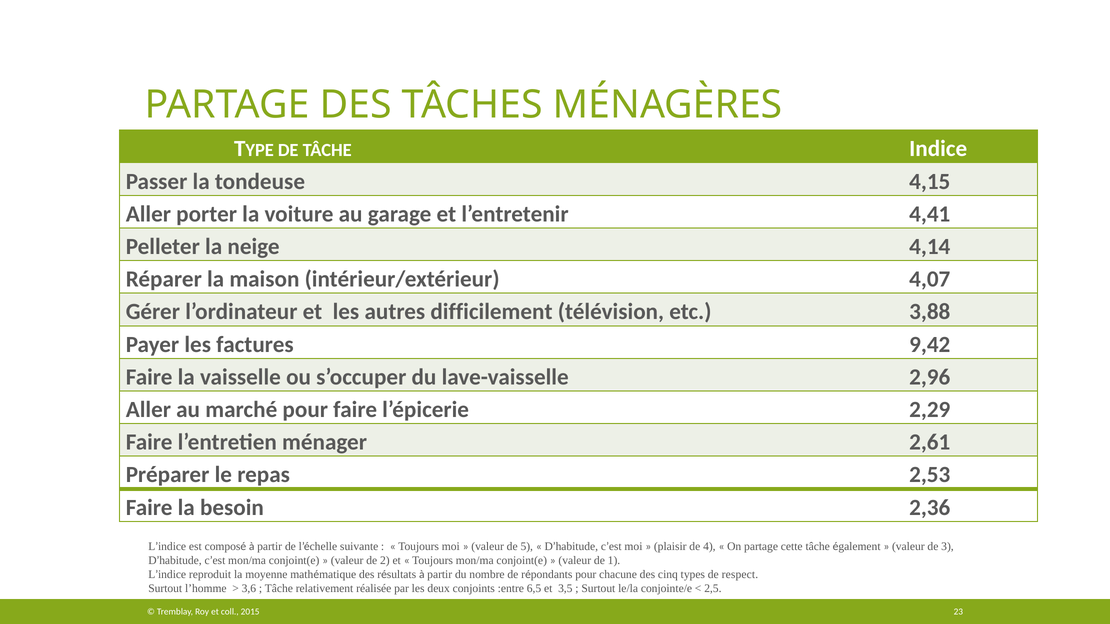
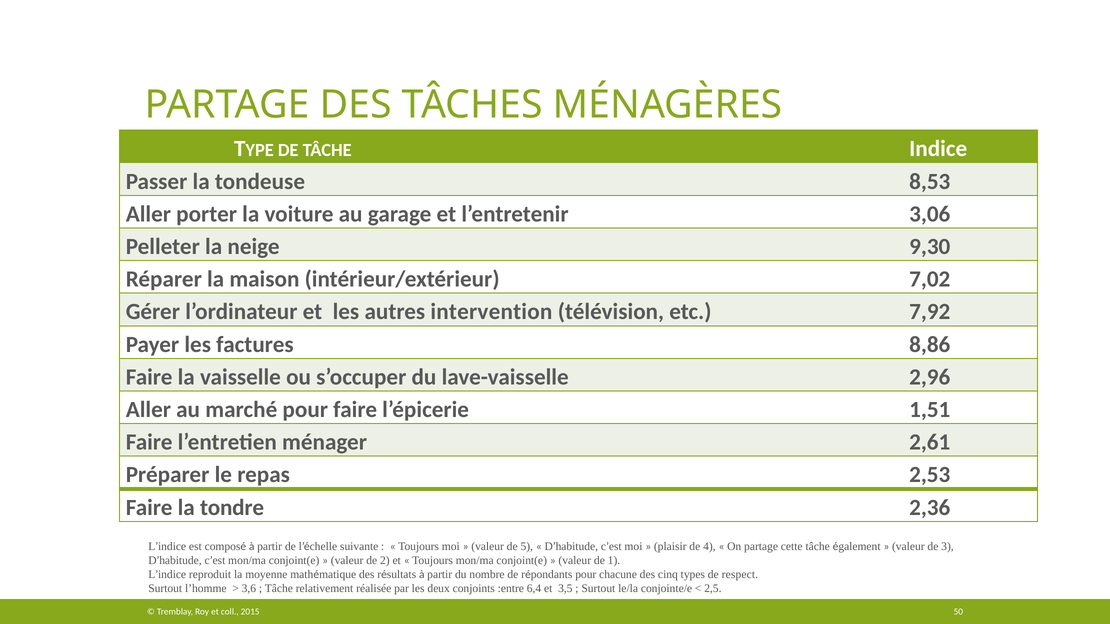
4,15: 4,15 -> 8,53
4,41: 4,41 -> 3,06
4,14: 4,14 -> 9,30
4,07: 4,07 -> 7,02
difficilement: difficilement -> intervention
3,88: 3,88 -> 7,92
9,42: 9,42 -> 8,86
2,29: 2,29 -> 1,51
besoin: besoin -> tondre
6,5: 6,5 -> 6,4
23: 23 -> 50
